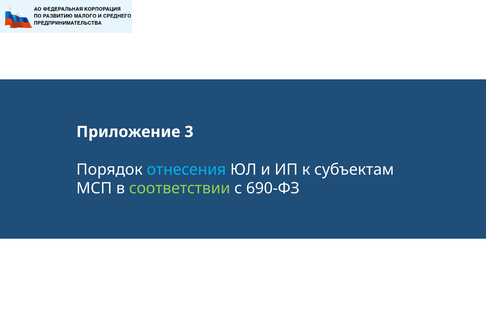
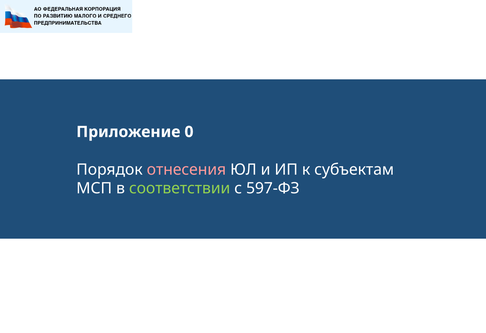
3: 3 -> 0
отнесения colour: light blue -> pink
690-ФЗ: 690-ФЗ -> 597-ФЗ
